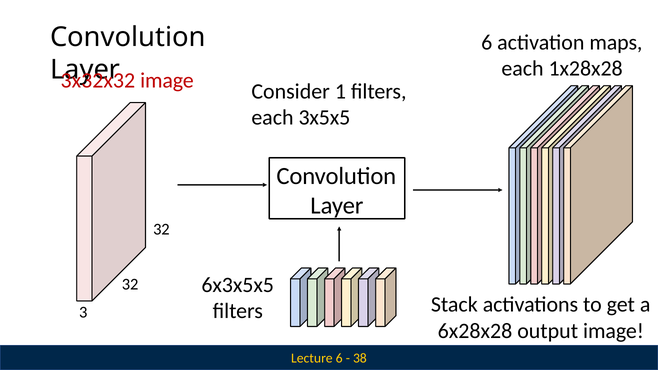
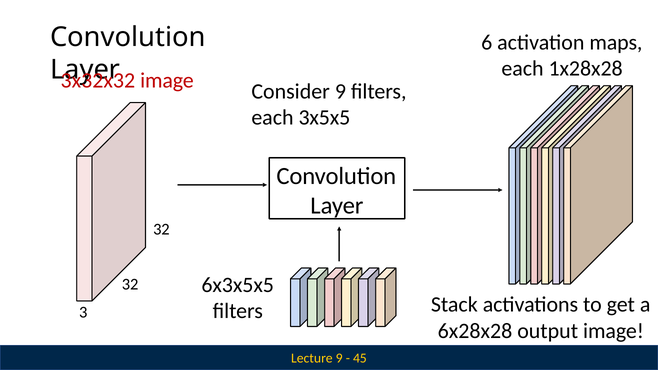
Consider 1: 1 -> 9
Lecture 6: 6 -> 9
38: 38 -> 45
